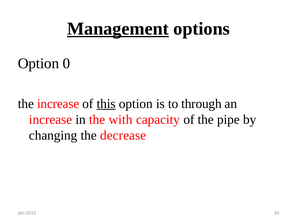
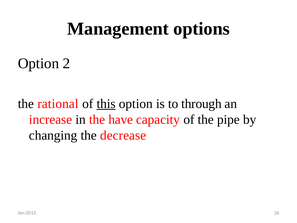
Management underline: present -> none
0: 0 -> 2
the increase: increase -> rational
with: with -> have
